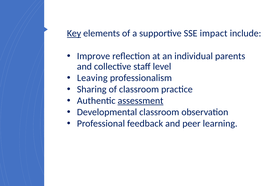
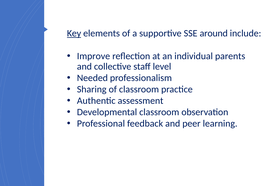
impact: impact -> around
Leaving: Leaving -> Needed
assessment underline: present -> none
